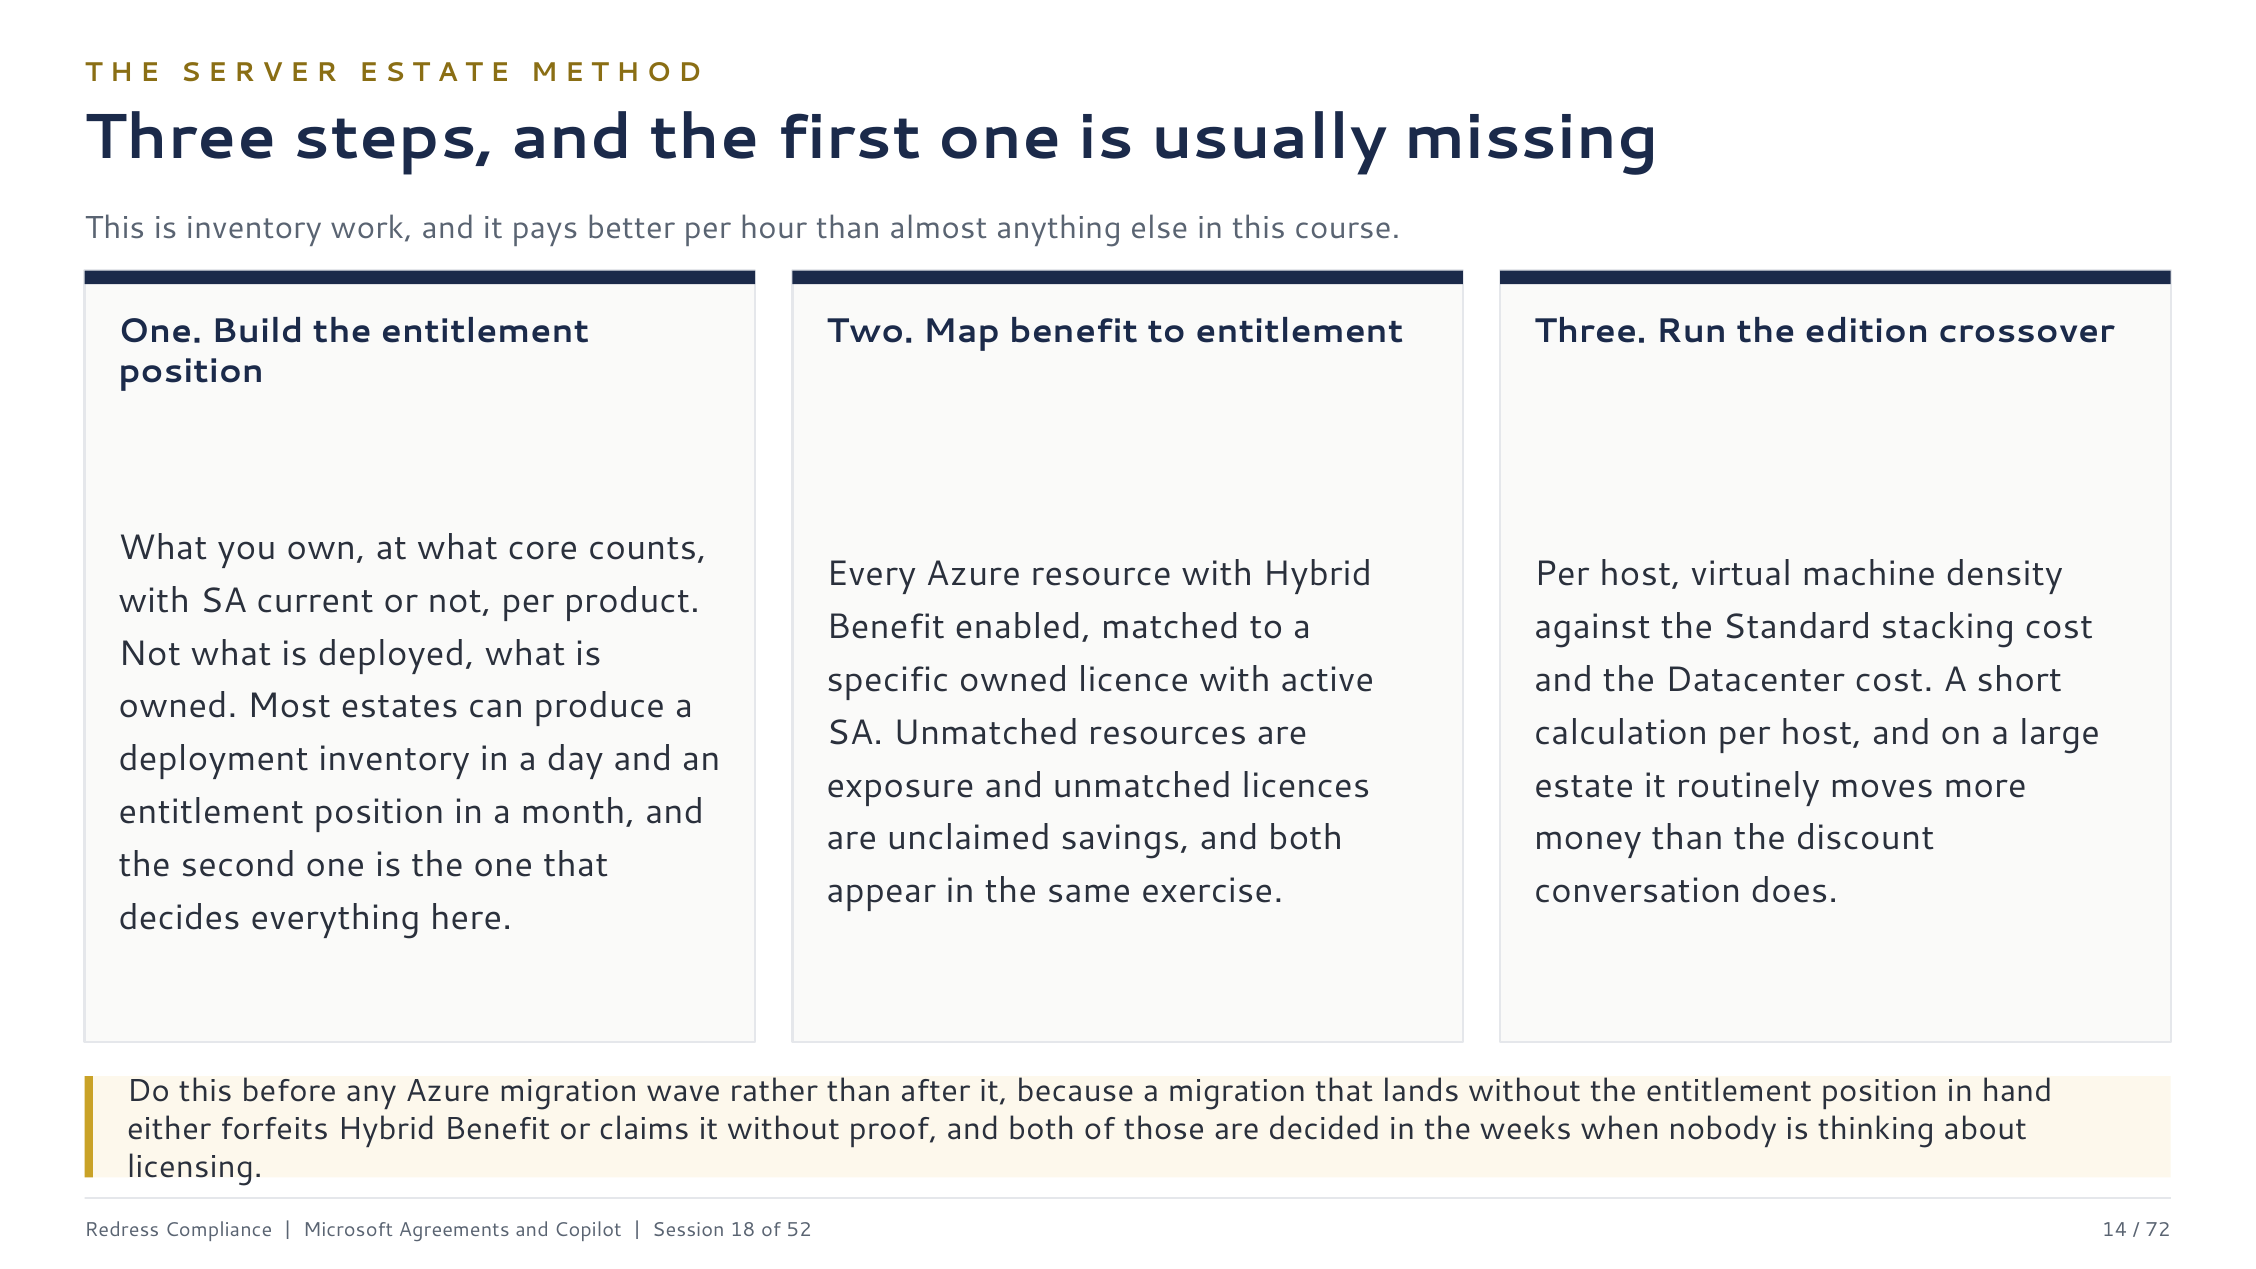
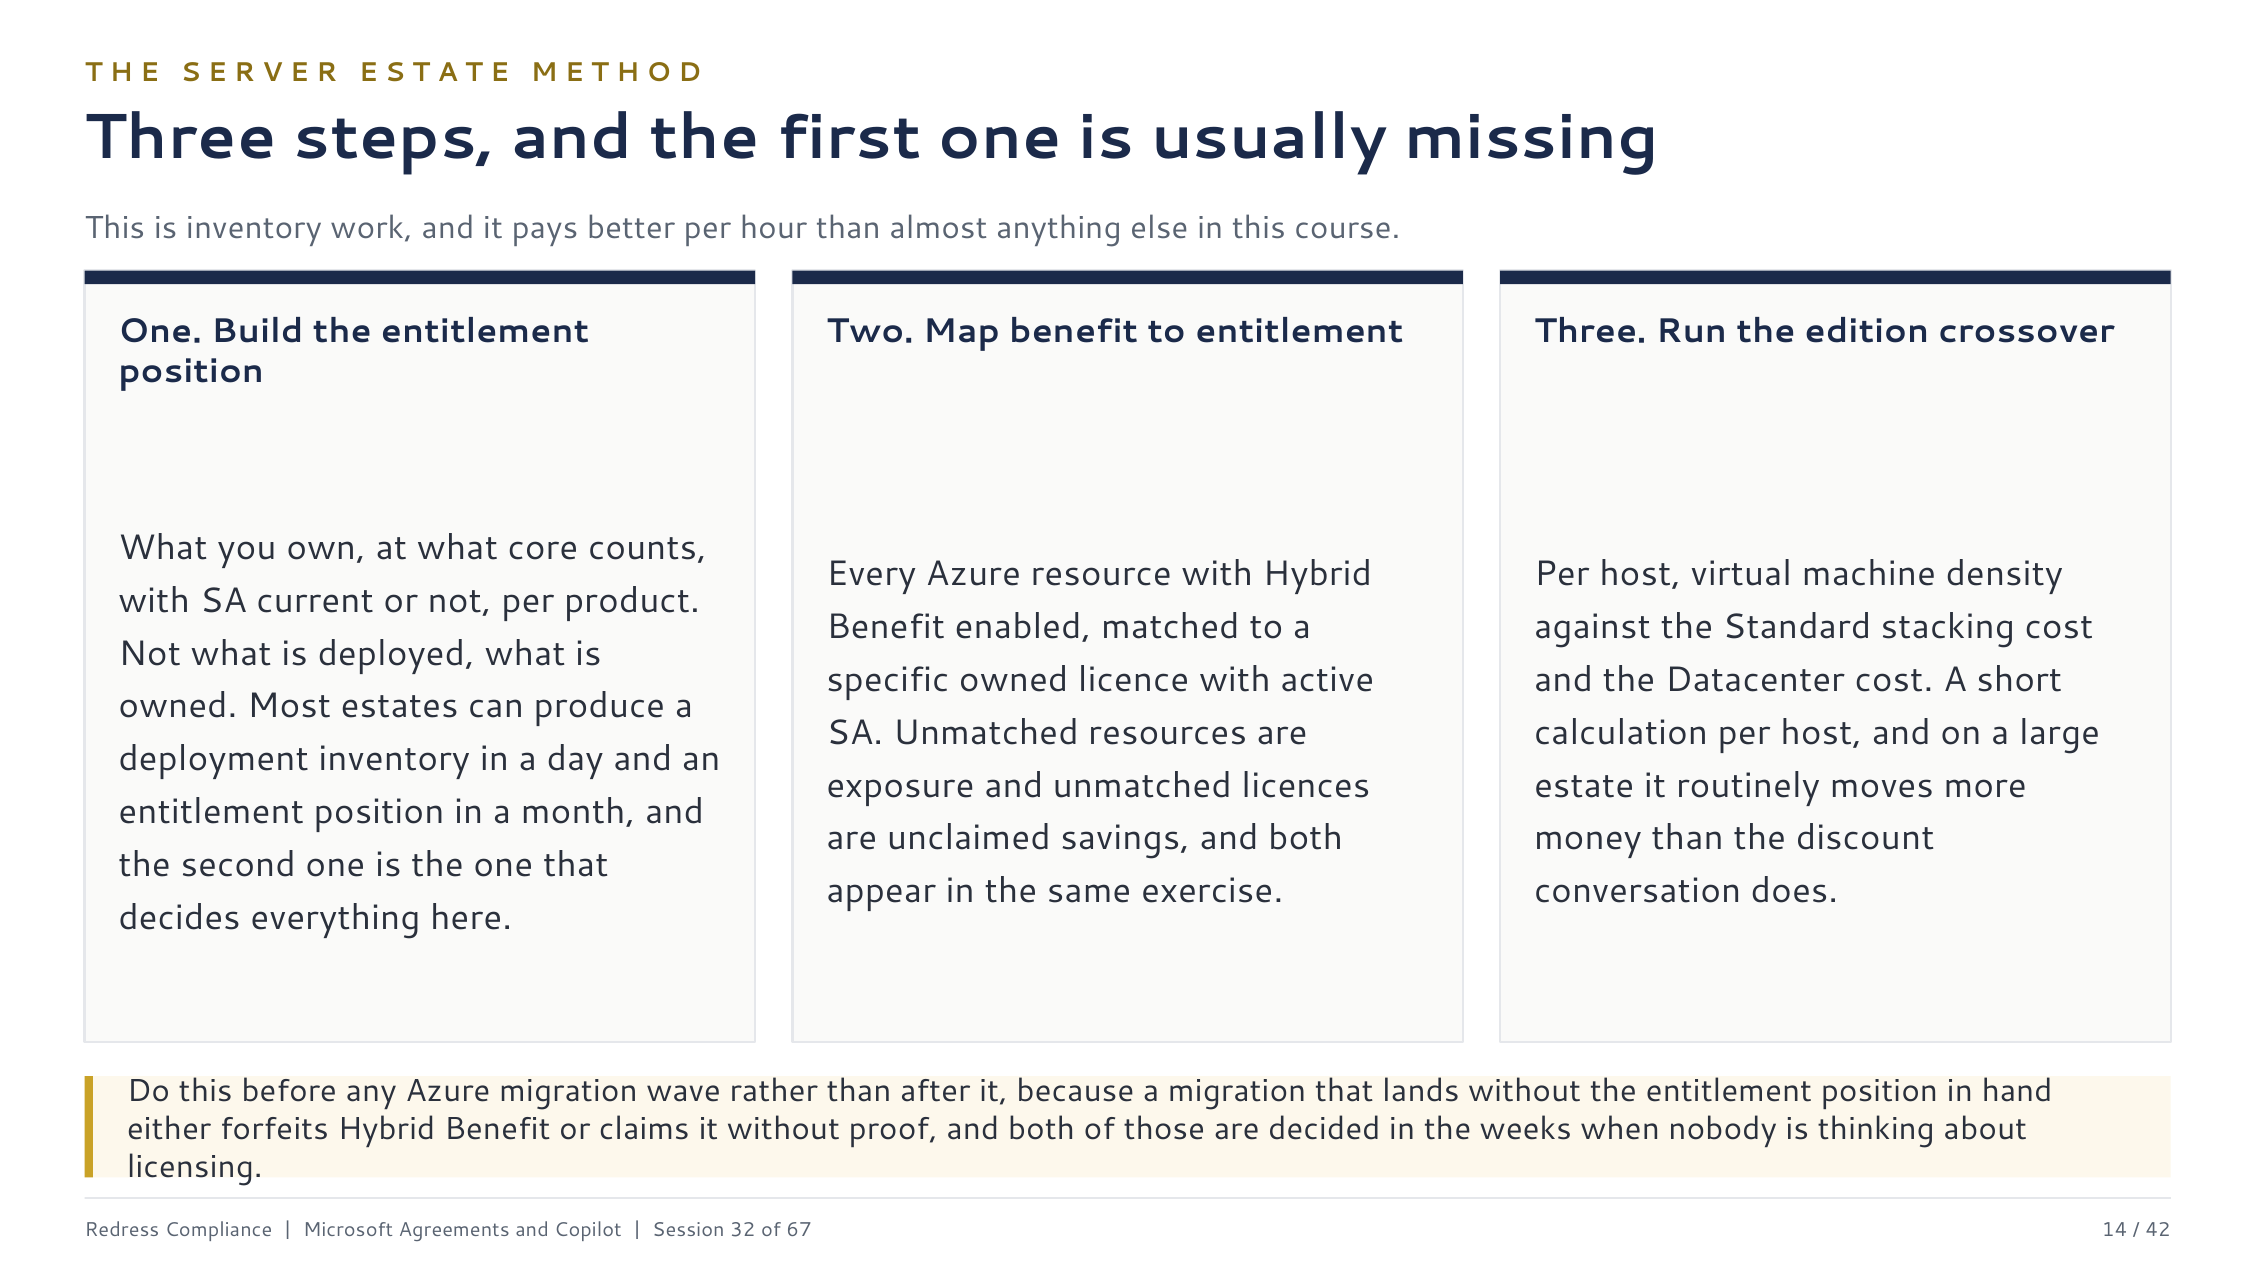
18: 18 -> 32
52: 52 -> 67
72: 72 -> 42
